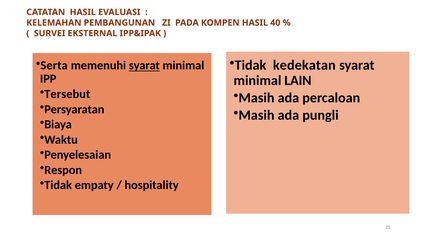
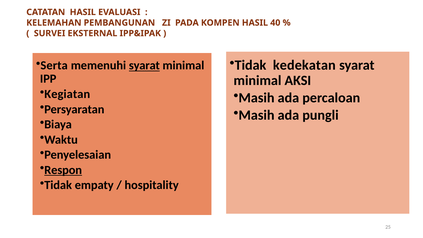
LAIN: LAIN -> AKSI
Tersebut: Tersebut -> Kegiatan
Respon underline: none -> present
